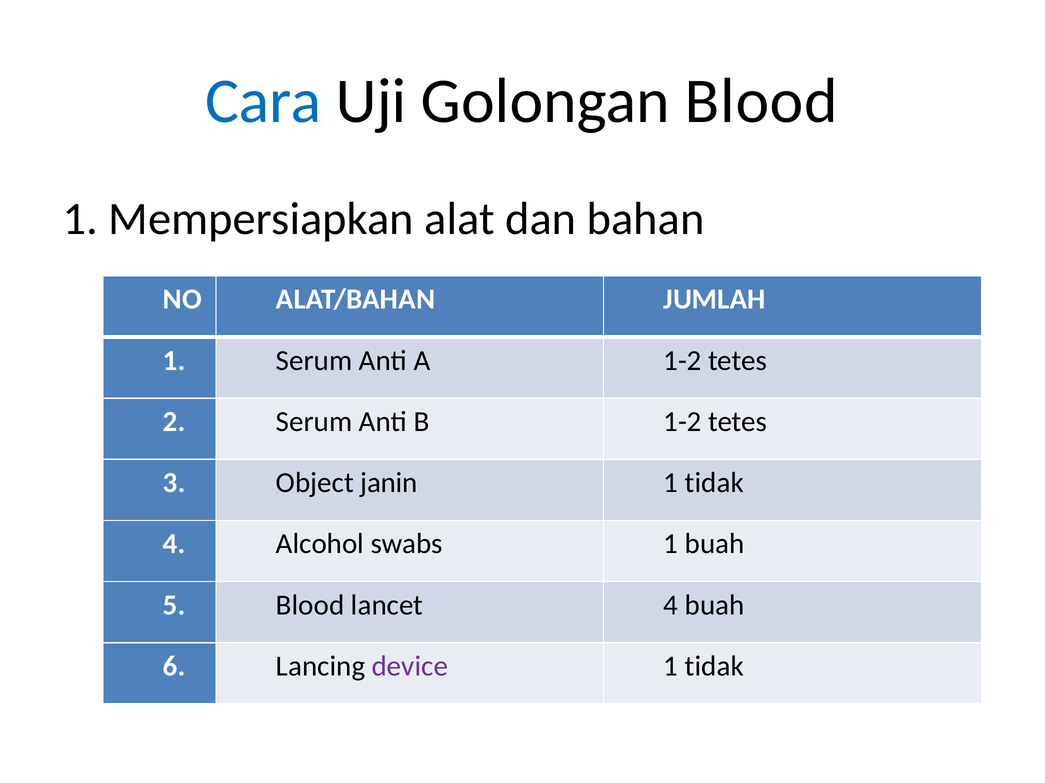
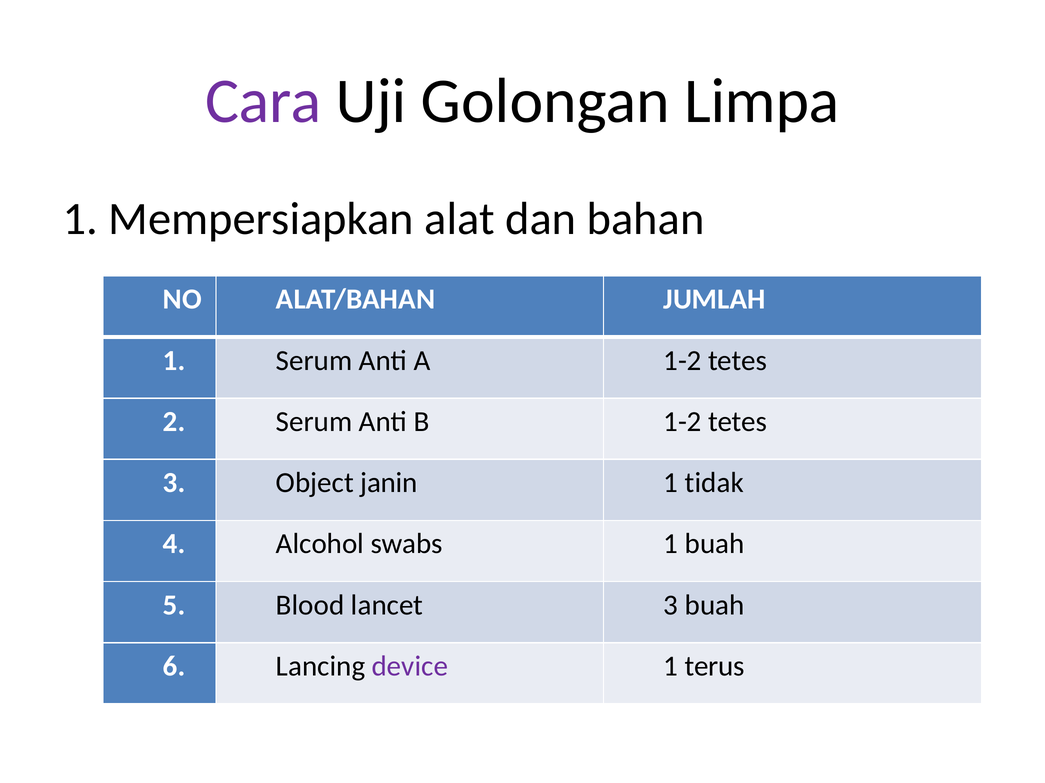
Cara colour: blue -> purple
Golongan Blood: Blood -> Limpa
lancet 4: 4 -> 3
tidak at (714, 667): tidak -> terus
